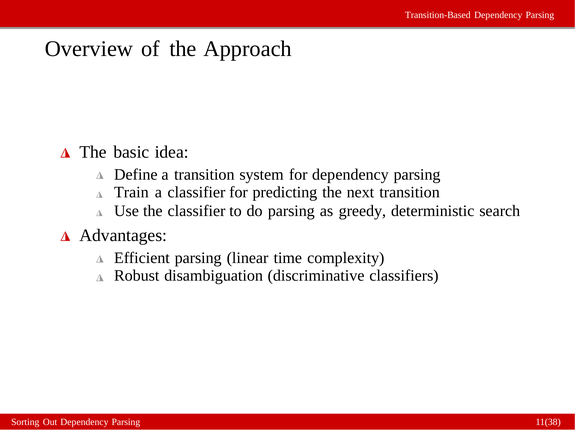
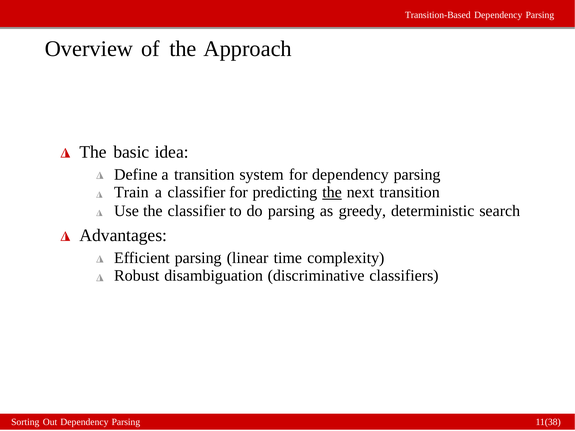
the at (332, 192) underline: none -> present
